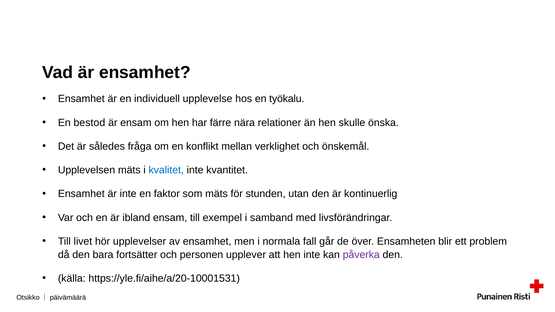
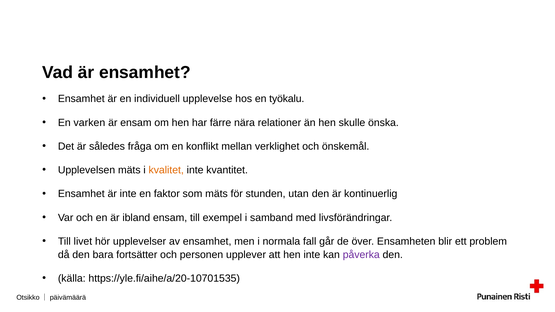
bestod: bestod -> varken
kvalitet colour: blue -> orange
https://yle.fi/aihe/a/20-10001531: https://yle.fi/aihe/a/20-10001531 -> https://yle.fi/aihe/a/20-10701535
